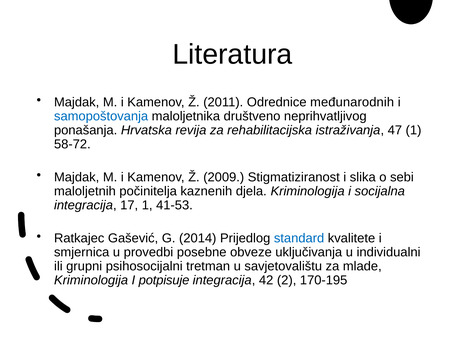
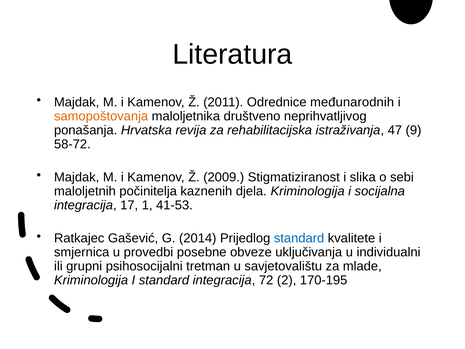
samopoštovanja colour: blue -> orange
47 1: 1 -> 9
I potpisuje: potpisuje -> standard
42: 42 -> 72
